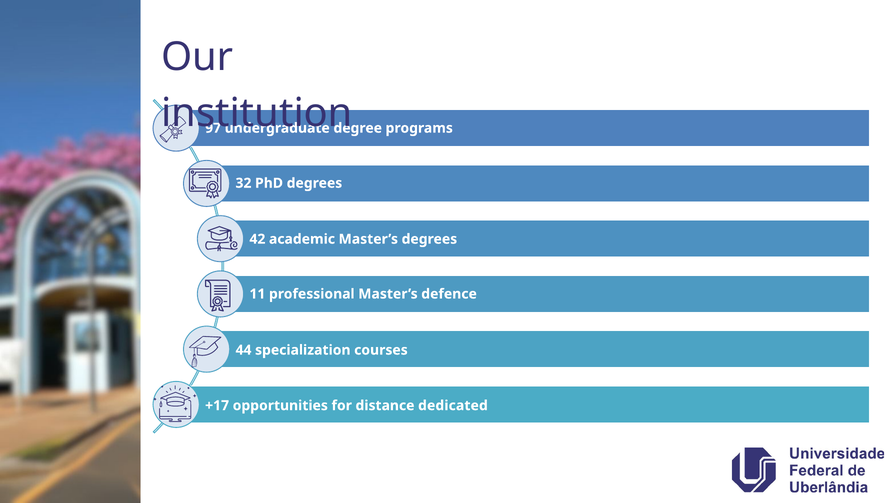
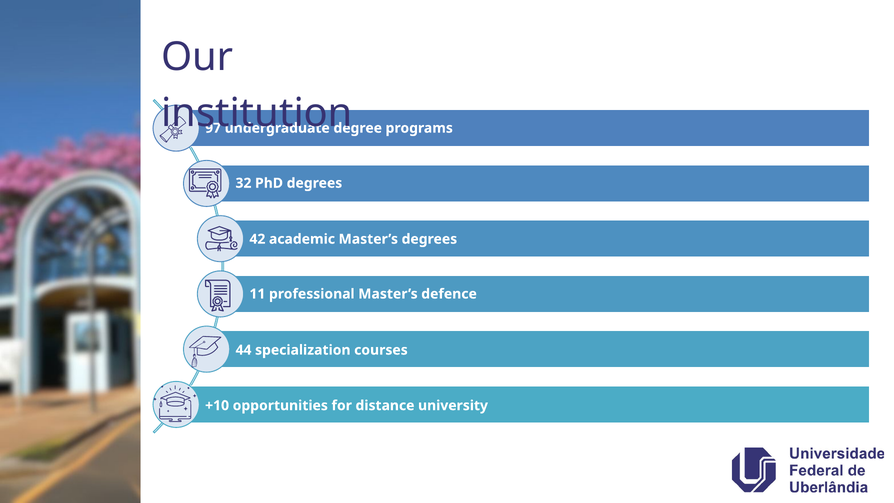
+17: +17 -> +10
dedicated: dedicated -> university
